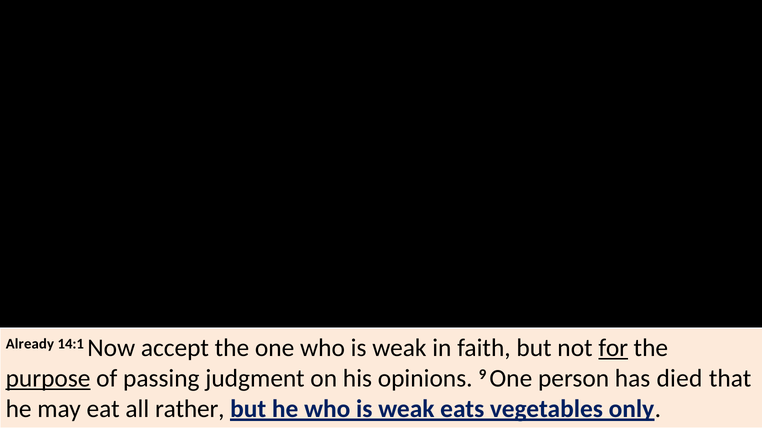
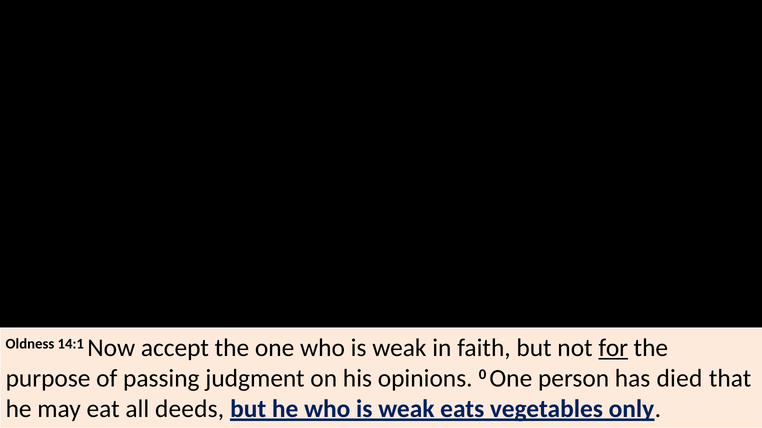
Already: Already -> Oldness
purpose underline: present -> none
9: 9 -> 0
rather: rather -> deeds
